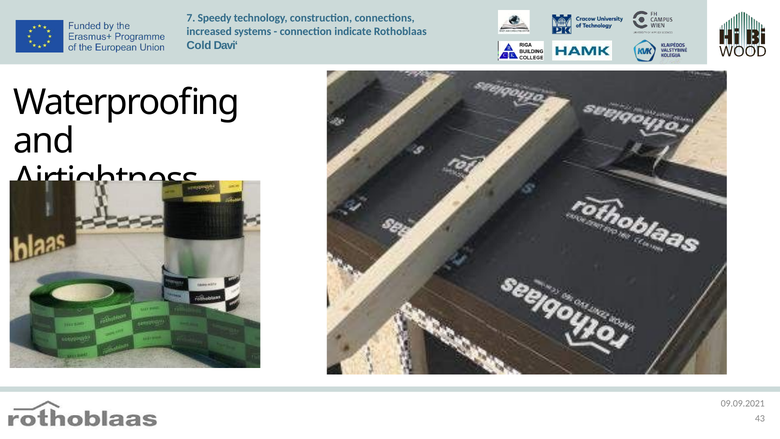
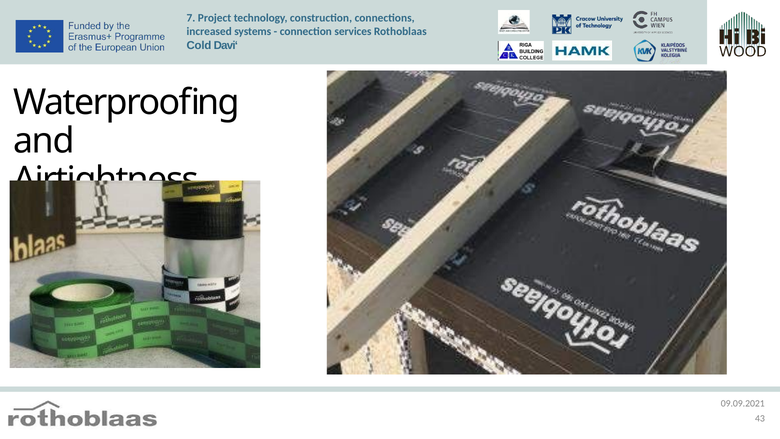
Speedy: Speedy -> Project
indicate: indicate -> services
